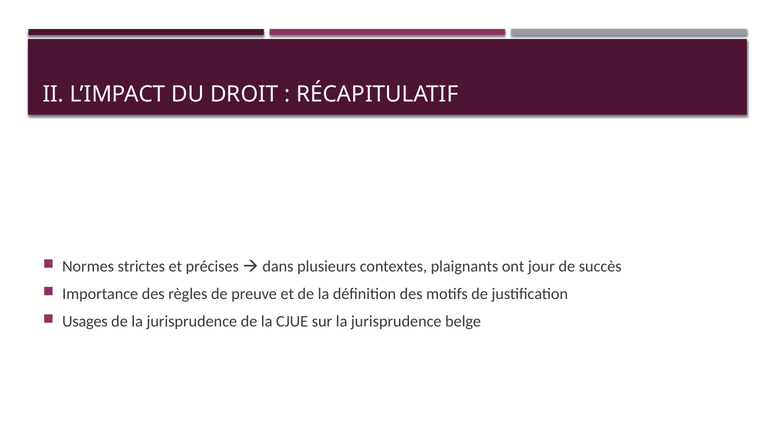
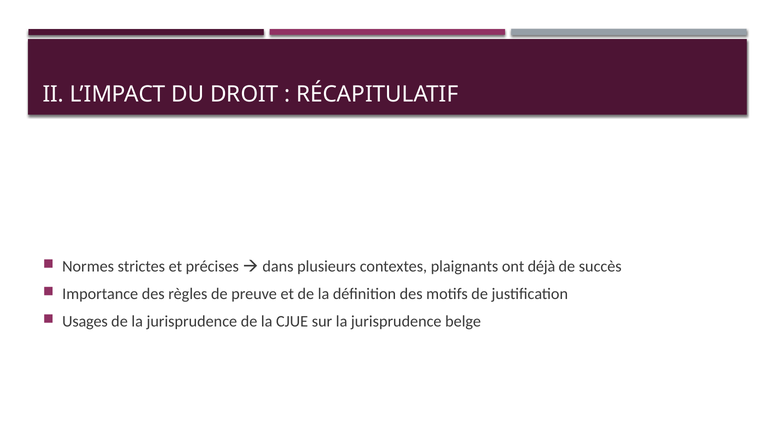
jour: jour -> déjà
